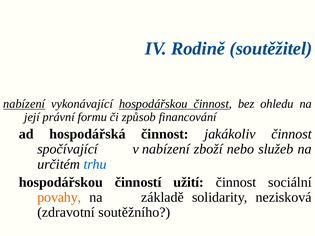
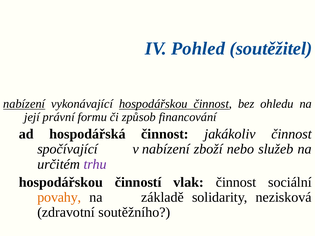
Rodině: Rodině -> Pohled
trhu colour: blue -> purple
užití: užití -> vlak
